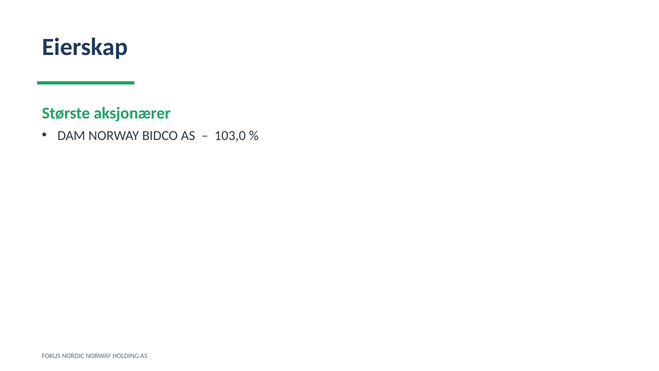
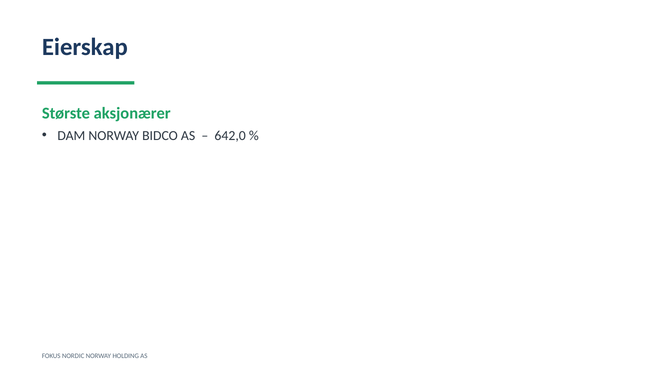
103,0: 103,0 -> 642,0
